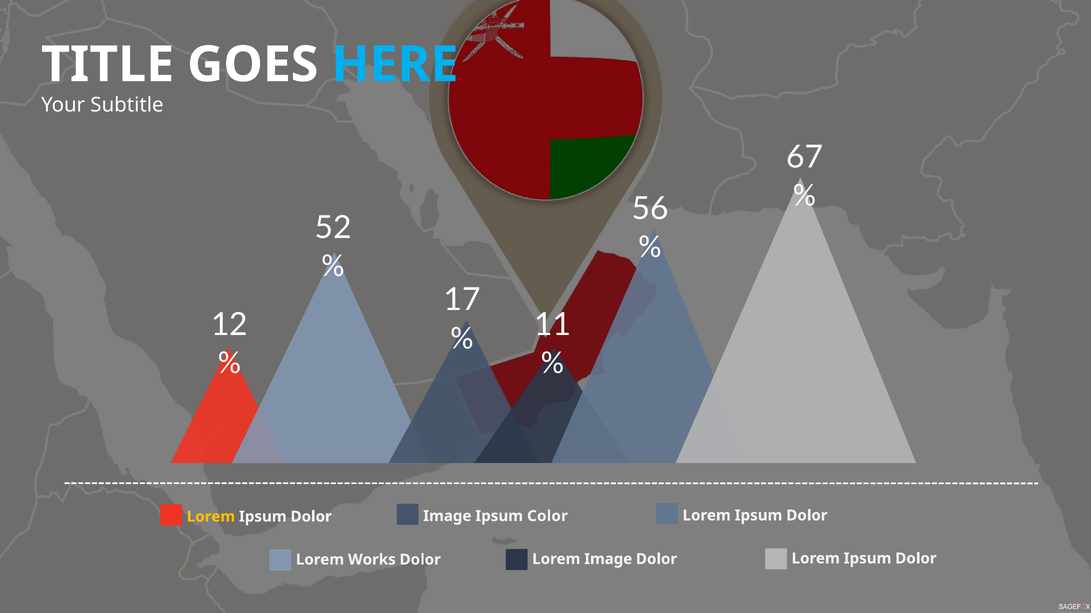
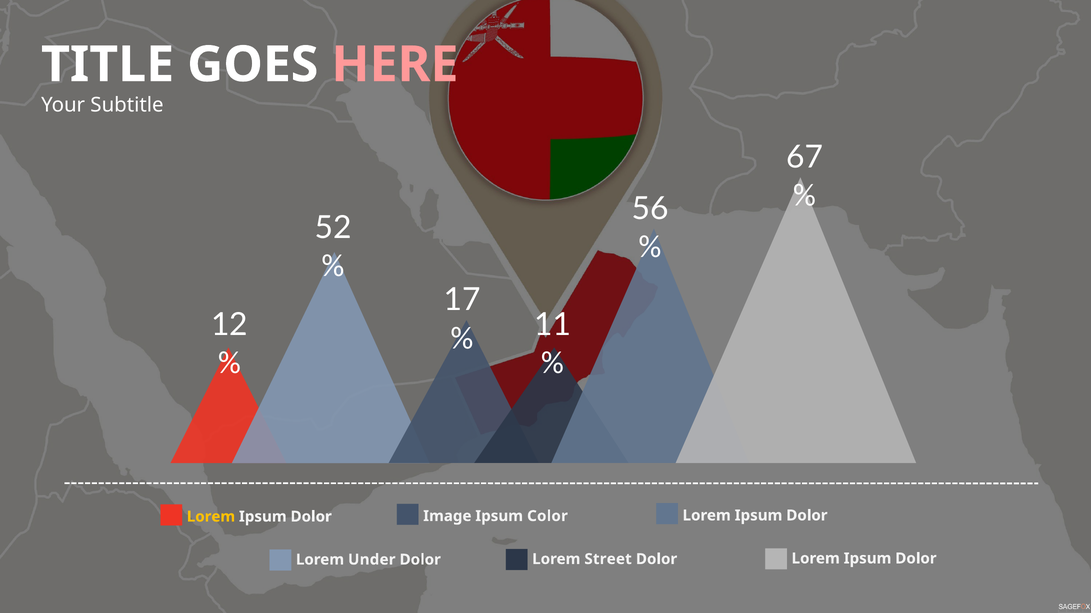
HERE colour: light blue -> pink
Lorem Image: Image -> Street
Works: Works -> Under
